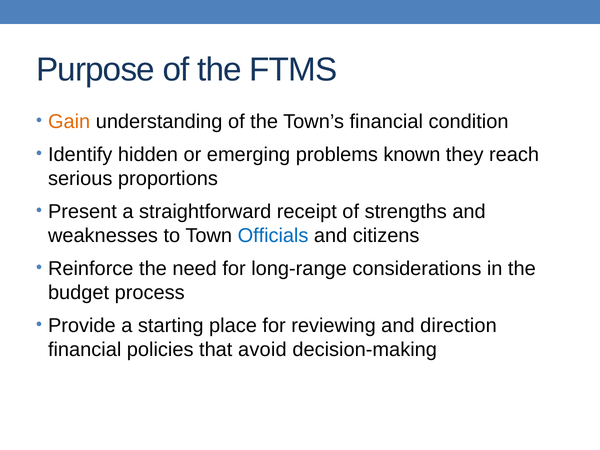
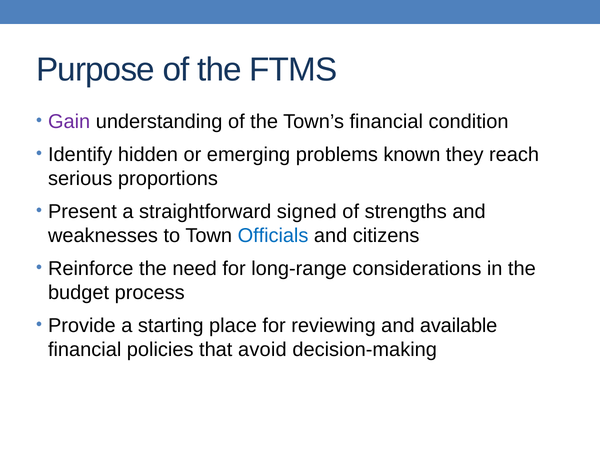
Gain colour: orange -> purple
receipt: receipt -> signed
direction: direction -> available
